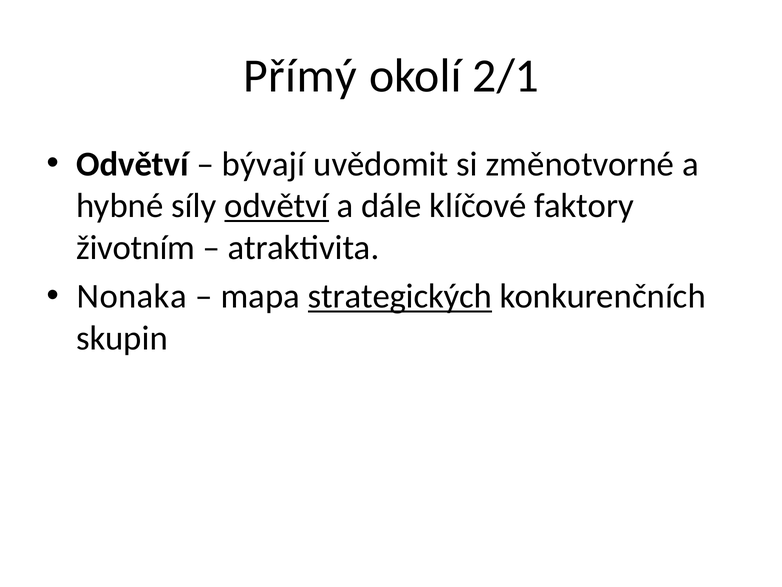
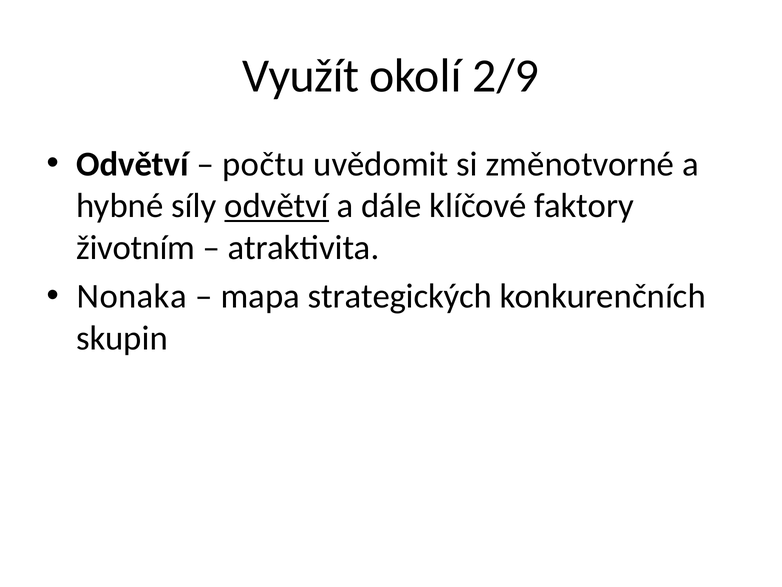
Přímý: Přímý -> Využít
2/1: 2/1 -> 2/9
bývají: bývají -> počtu
strategických underline: present -> none
